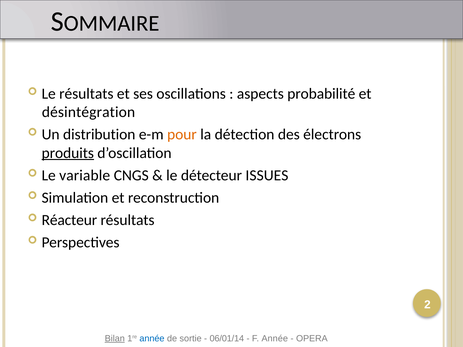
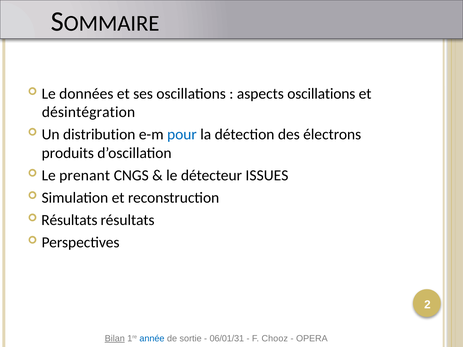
Le résultats: résultats -> données
aspects probabilité: probabilité -> oscillations
pour colour: orange -> blue
produits underline: present -> none
variable: variable -> prenant
Réacteur at (69, 220): Réacteur -> Résultats
06/01/14: 06/01/14 -> 06/01/31
F Année: Année -> Chooz
